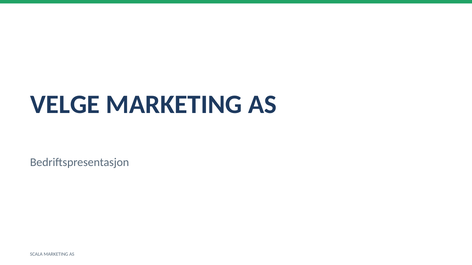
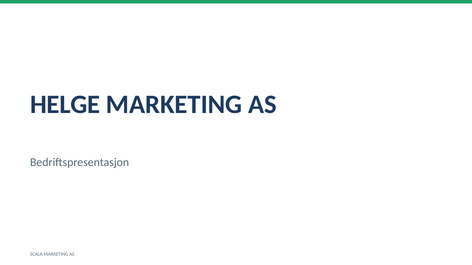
VELGE: VELGE -> HELGE
